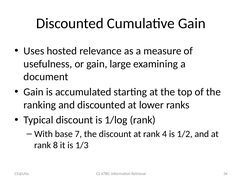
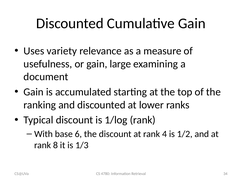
hosted: hosted -> variety
7: 7 -> 6
